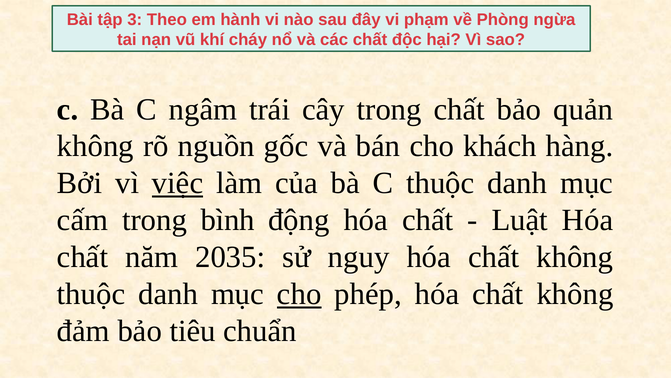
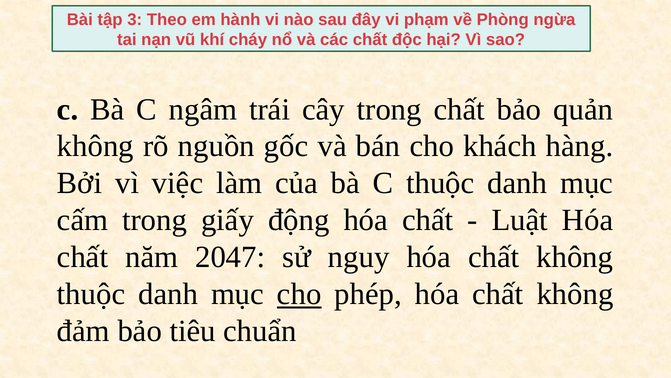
việc underline: present -> none
bình: bình -> giấy
2035: 2035 -> 2047
